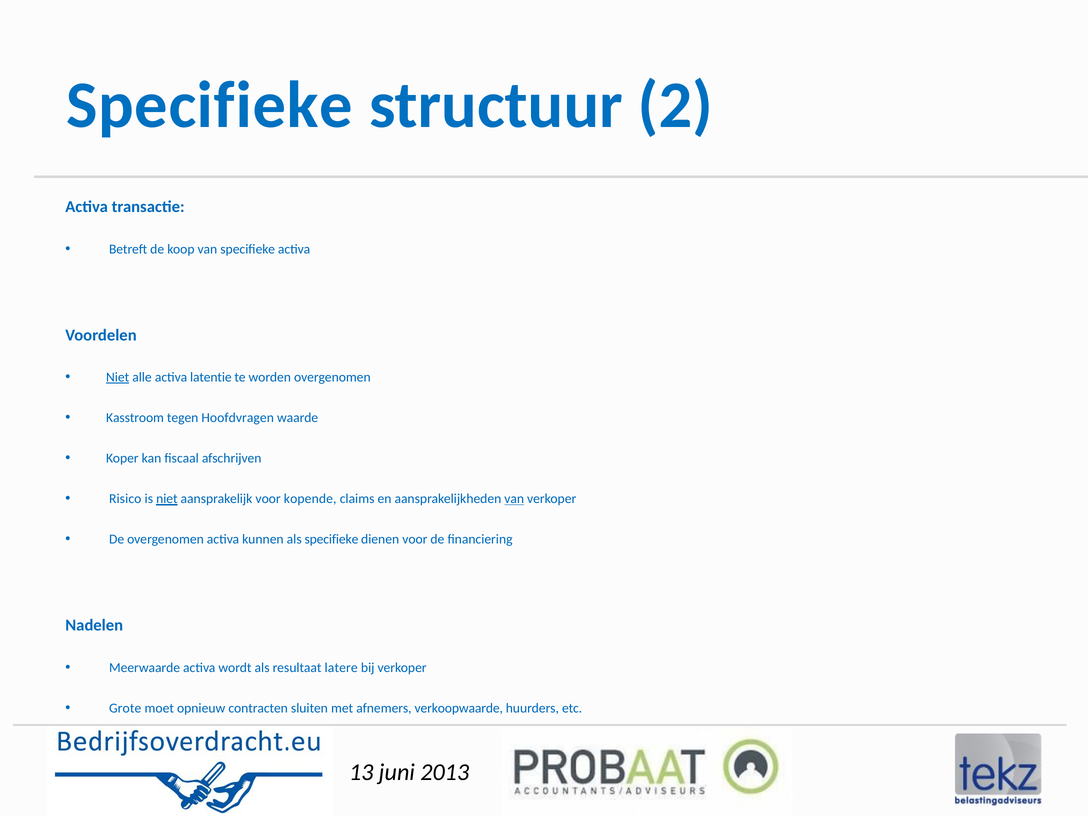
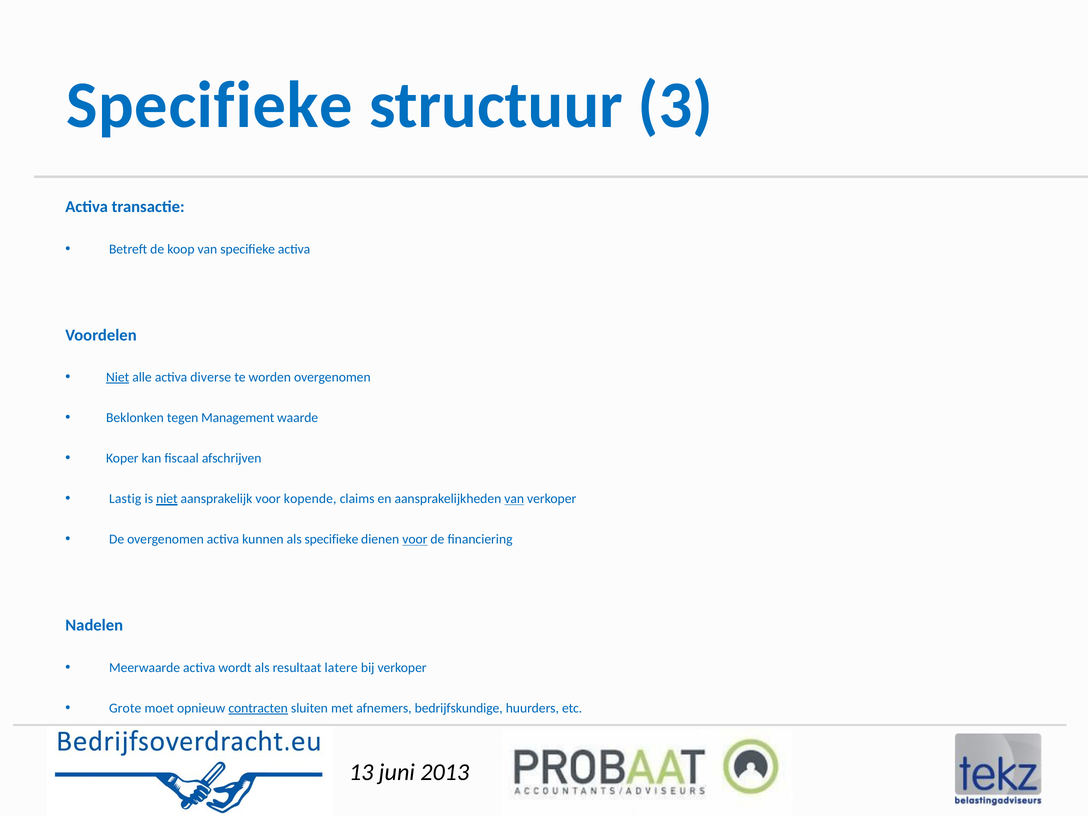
2: 2 -> 3
latentie: latentie -> diverse
Kasstroom: Kasstroom -> Beklonken
Hoofdvragen: Hoofdvragen -> Management
Risico: Risico -> Lastig
voor at (415, 539) underline: none -> present
contracten underline: none -> present
verkoopwaarde: verkoopwaarde -> bedrijfskundige
